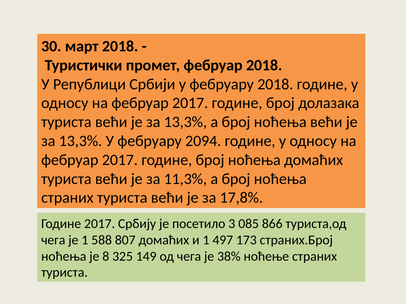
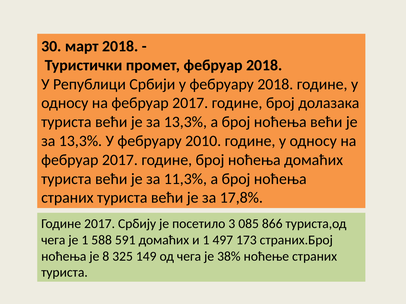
2094: 2094 -> 2010
807: 807 -> 591
